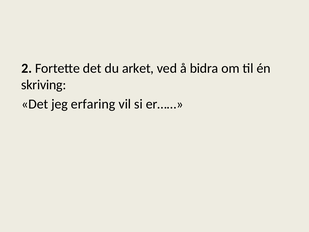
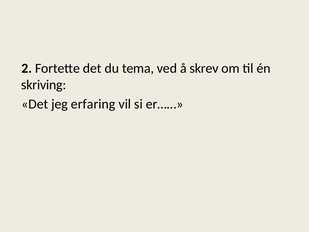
arket: arket -> tema
bidra: bidra -> skrev
